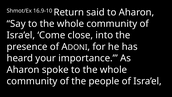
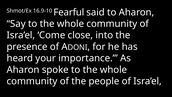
Return: Return -> Fearful
